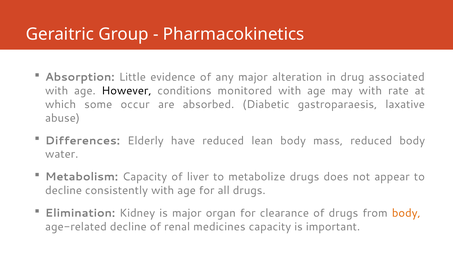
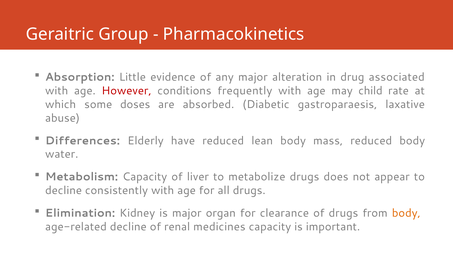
However colour: black -> red
monitored: monitored -> frequently
may with: with -> child
occur: occur -> doses
